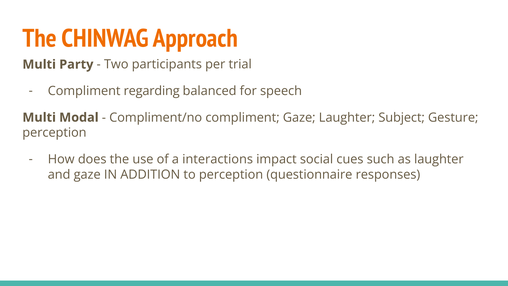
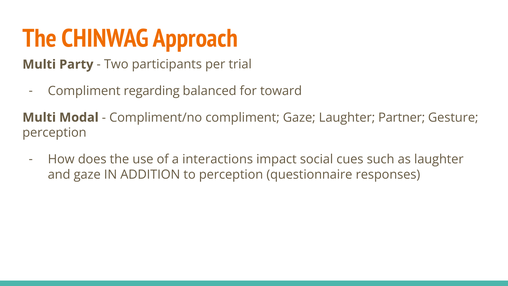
speech: speech -> toward
Subject: Subject -> Partner
